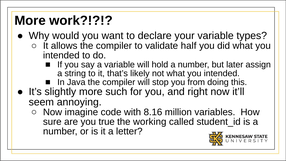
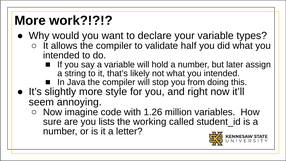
such: such -> style
8.16: 8.16 -> 1.26
true: true -> lists
